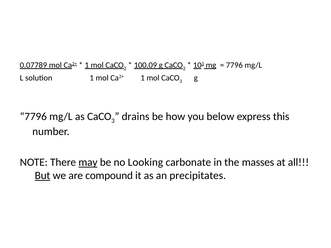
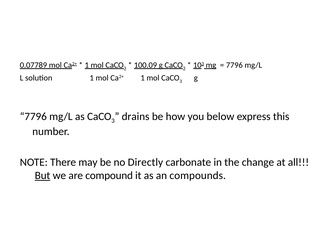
may underline: present -> none
Looking: Looking -> Directly
masses: masses -> change
precipitates: precipitates -> compounds
